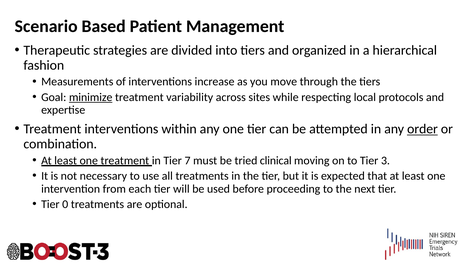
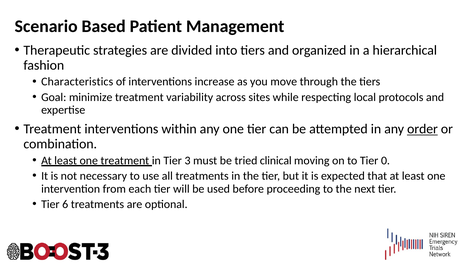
Measurements: Measurements -> Characteristics
minimize underline: present -> none
7: 7 -> 3
3: 3 -> 0
0: 0 -> 6
